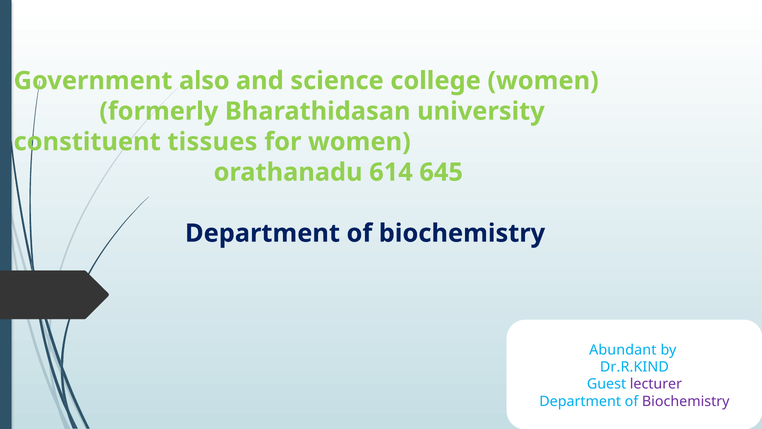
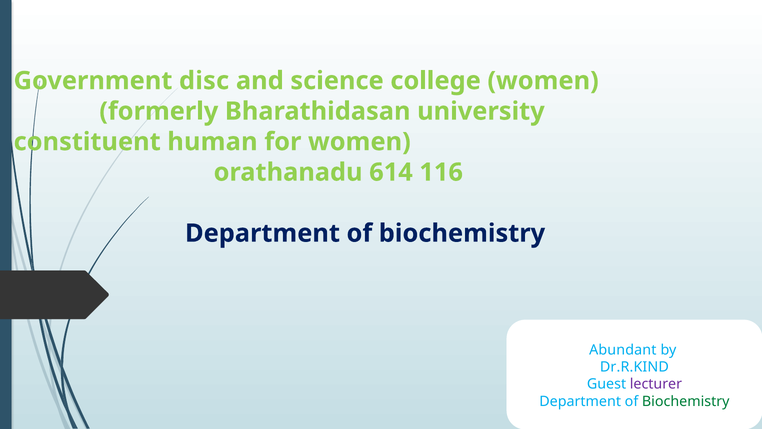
also: also -> disc
tissues: tissues -> human
645: 645 -> 116
Biochemistry at (686, 401) colour: purple -> green
